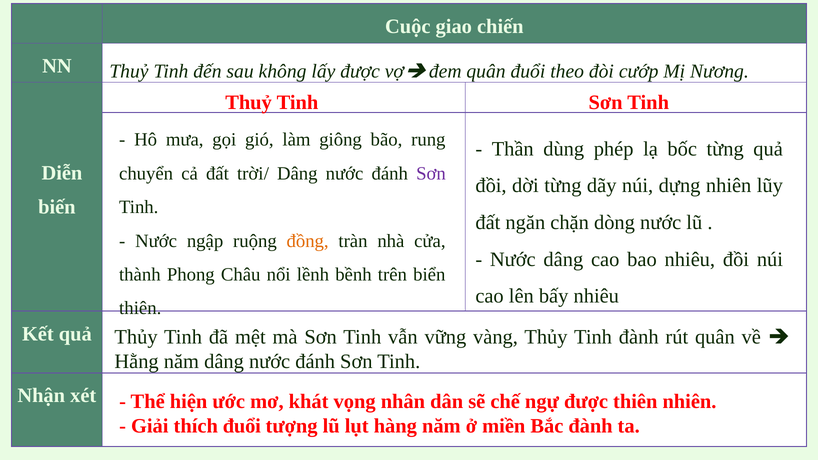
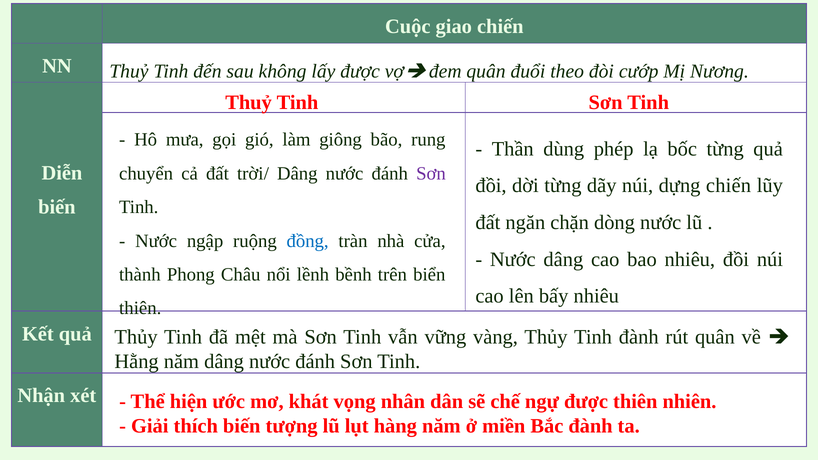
dựng nhiên: nhiên -> chiến
đồng colour: orange -> blue
thích đuổi: đuổi -> biến
